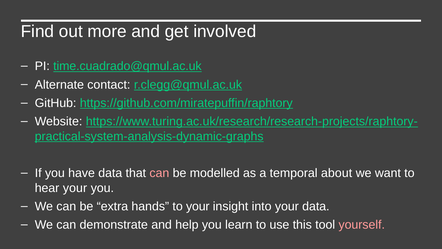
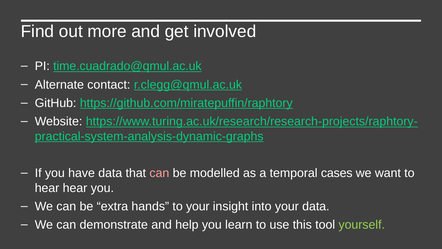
about: about -> cases
hear your: your -> hear
yourself colour: pink -> light green
